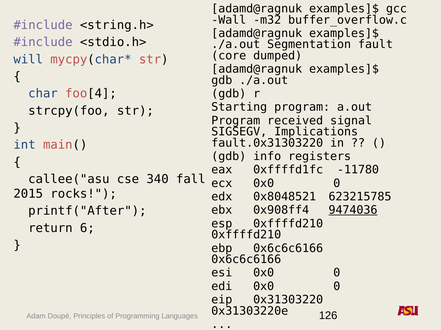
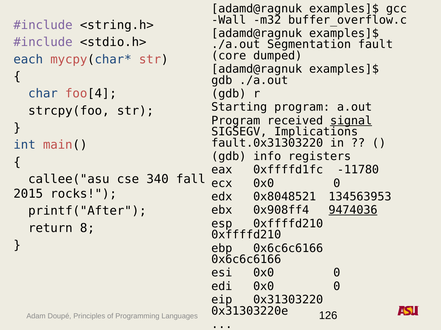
will: will -> each
signal underline: none -> present
623215785: 623215785 -> 134563953
6: 6 -> 8
